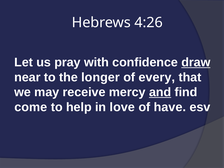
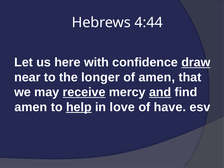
4:26: 4:26 -> 4:44
pray: pray -> here
of every: every -> amen
receive underline: none -> present
come at (31, 107): come -> amen
help underline: none -> present
